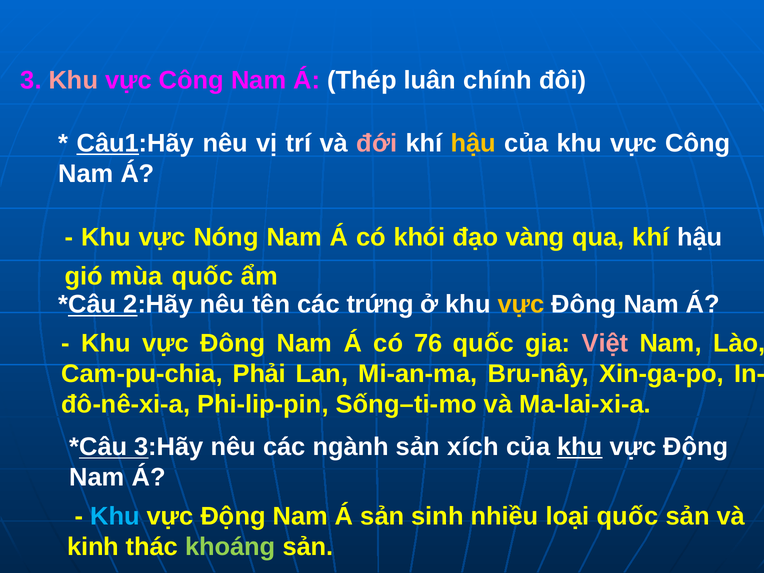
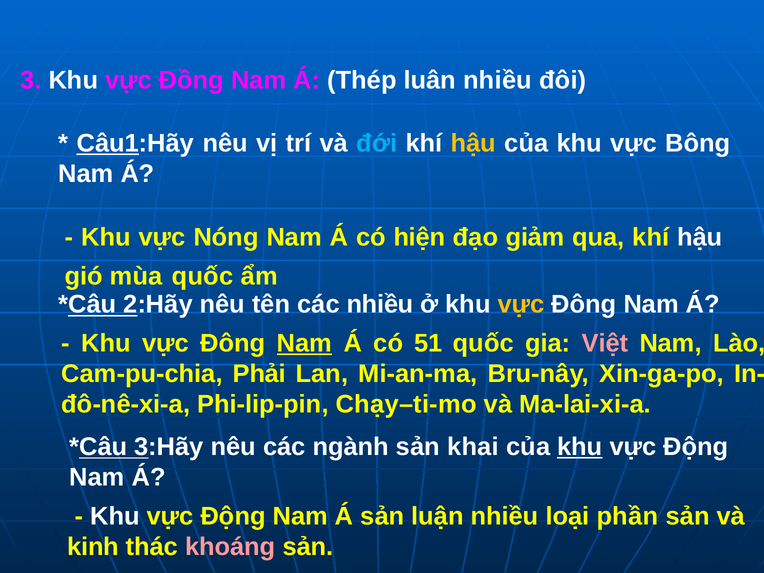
Khu at (73, 80) colour: pink -> white
Công at (191, 80): Công -> Đồng
luân chính: chính -> nhiều
đới colour: pink -> light blue
của khu vực Công: Công -> Bông
khói: khói -> hiện
vàng: vàng -> giảm
các trứng: trứng -> nhiều
Nam at (304, 343) underline: none -> present
76: 76 -> 51
Sống–ti-mo: Sống–ti-mo -> Chạy–ti-mo
xích: xích -> khai
Khu at (115, 516) colour: light blue -> white
sinh: sinh -> luận
loại quốc: quốc -> phần
khoáng colour: light green -> pink
